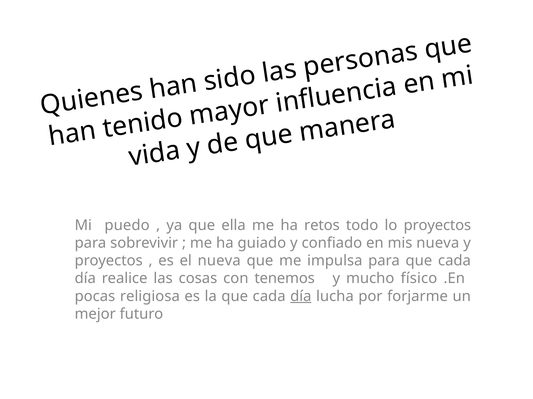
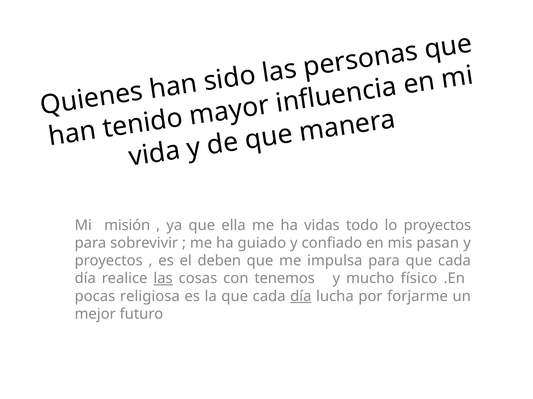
puedo: puedo -> misión
retos: retos -> vidas
mis nueva: nueva -> pasan
el nueva: nueva -> deben
las underline: none -> present
